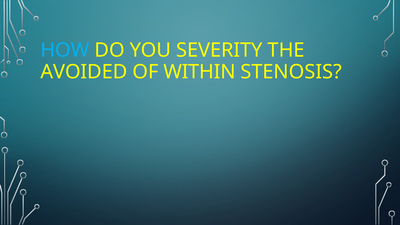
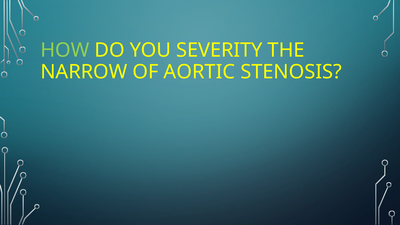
HOW colour: light blue -> light green
AVOIDED: AVOIDED -> NARROW
WITHIN: WITHIN -> AORTIC
